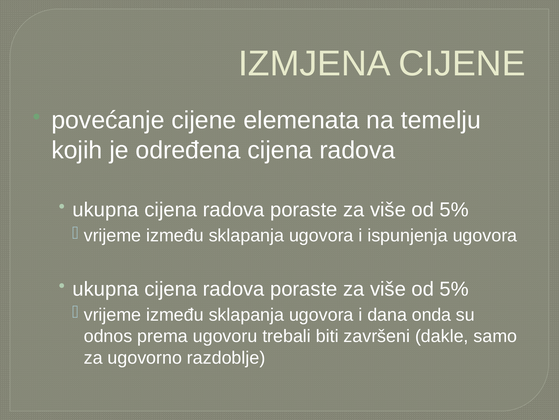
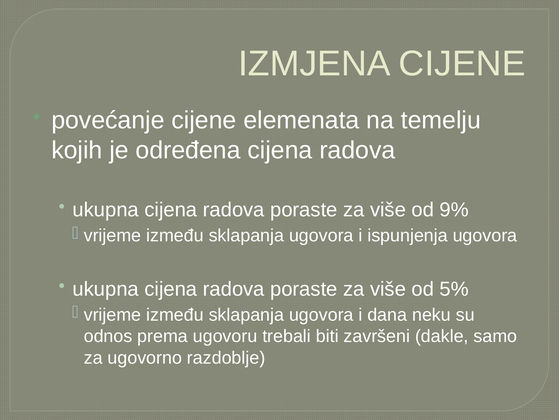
5% at (454, 210): 5% -> 9%
onda: onda -> neku
